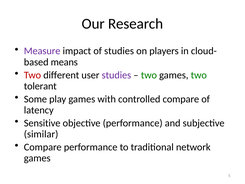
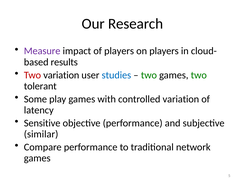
of studies: studies -> players
means: means -> results
Two different: different -> variation
studies at (116, 75) colour: purple -> blue
controlled compare: compare -> variation
